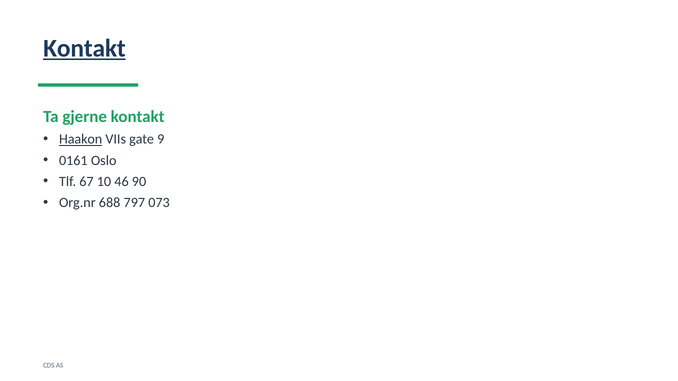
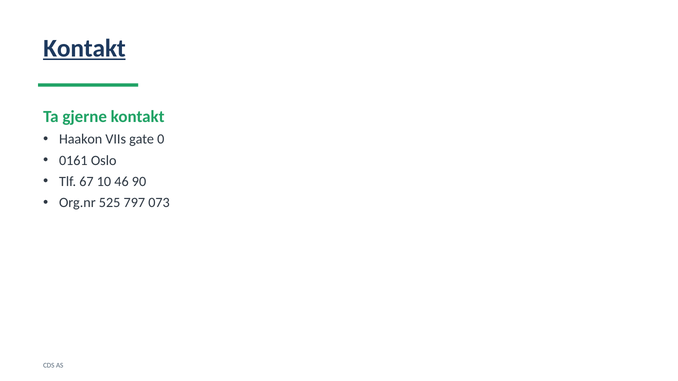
Haakon underline: present -> none
9: 9 -> 0
688: 688 -> 525
